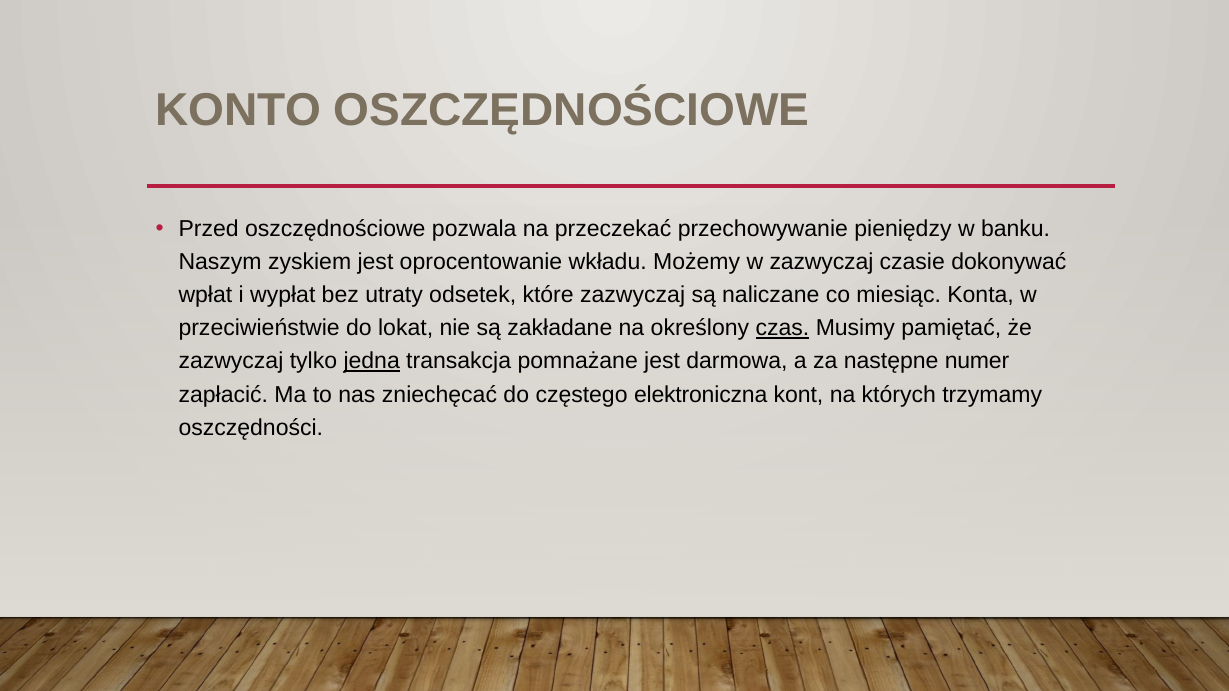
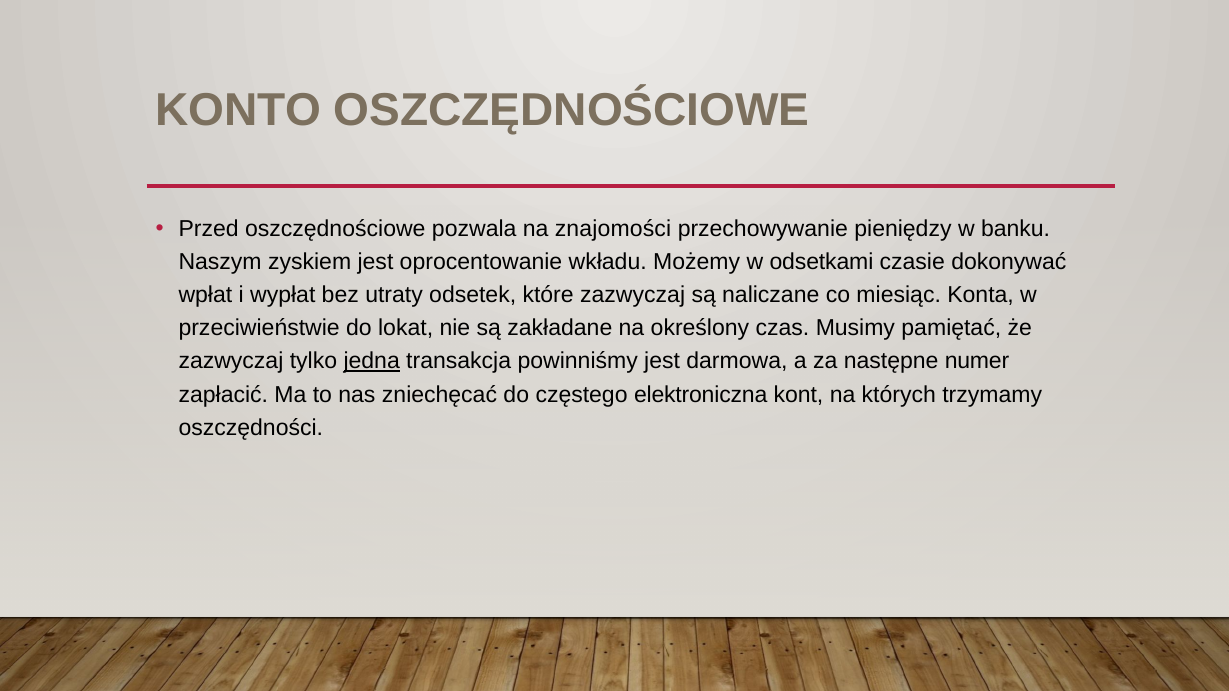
przeczekać: przeczekać -> znajomości
w zazwyczaj: zazwyczaj -> odsetkami
czas underline: present -> none
pomnażane: pomnażane -> powinniśmy
